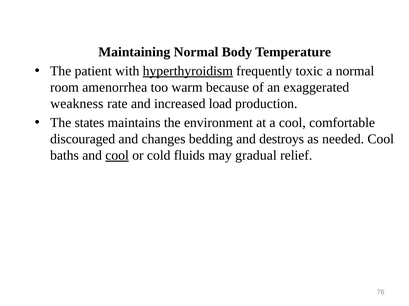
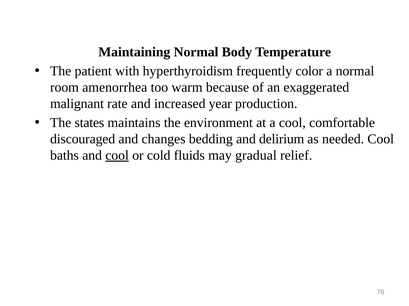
hyperthyroidism underline: present -> none
toxic: toxic -> color
weakness: weakness -> malignant
load: load -> year
destroys: destroys -> delirium
